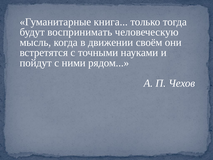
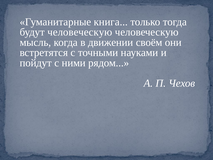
будут воспринимать: воспринимать -> человеческую
